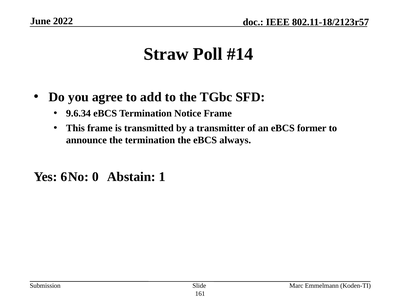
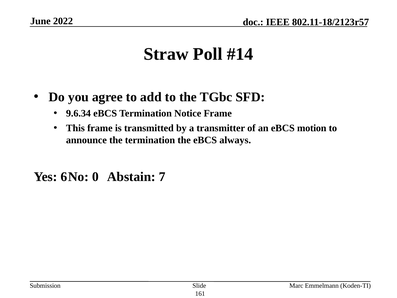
former: former -> motion
1: 1 -> 7
